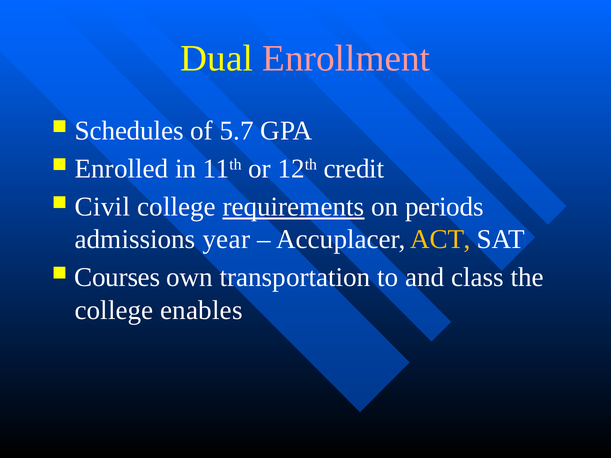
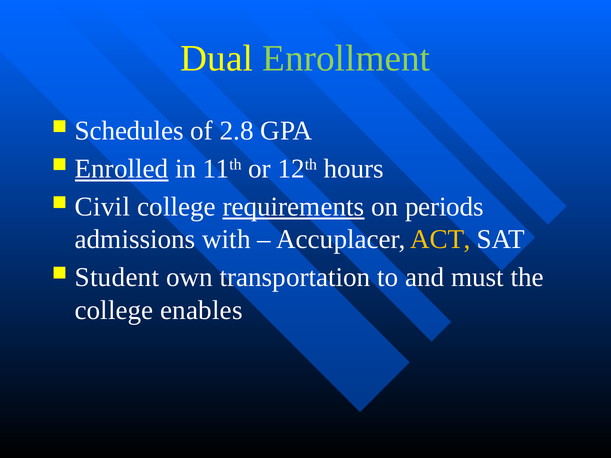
Enrollment colour: pink -> light green
5.7: 5.7 -> 2.8
Enrolled underline: none -> present
credit: credit -> hours
year: year -> with
Courses: Courses -> Student
class: class -> must
